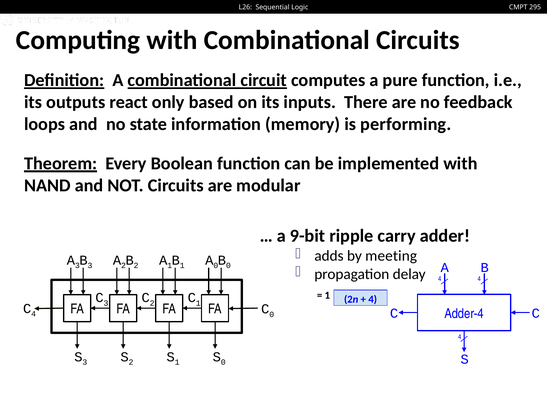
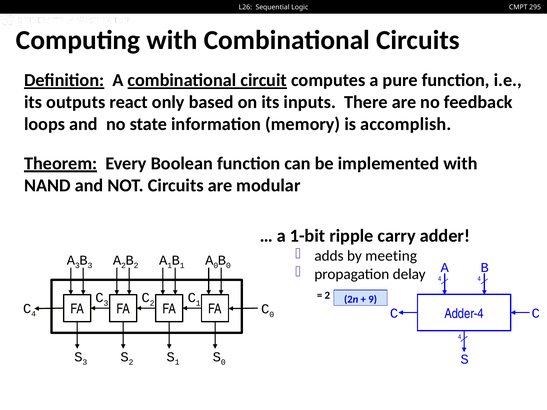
performing: performing -> accomplish
9-bit: 9-bit -> 1-bit
1 at (327, 296): 1 -> 2
4 at (373, 300): 4 -> 9
